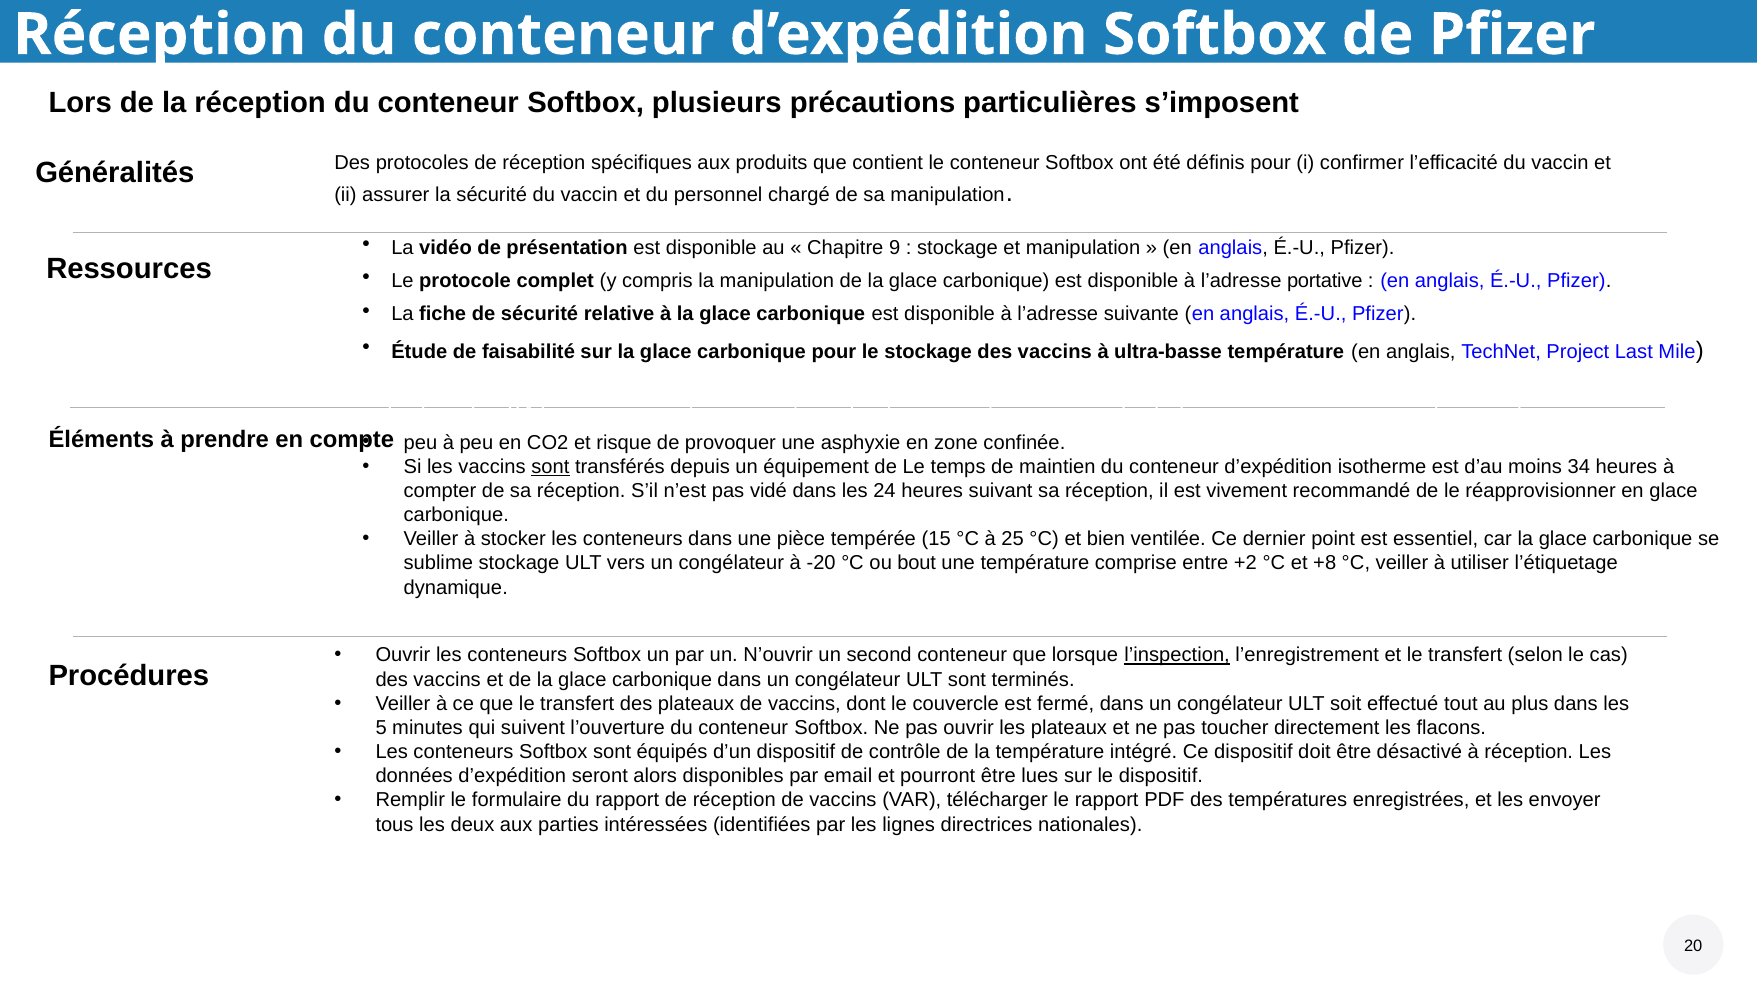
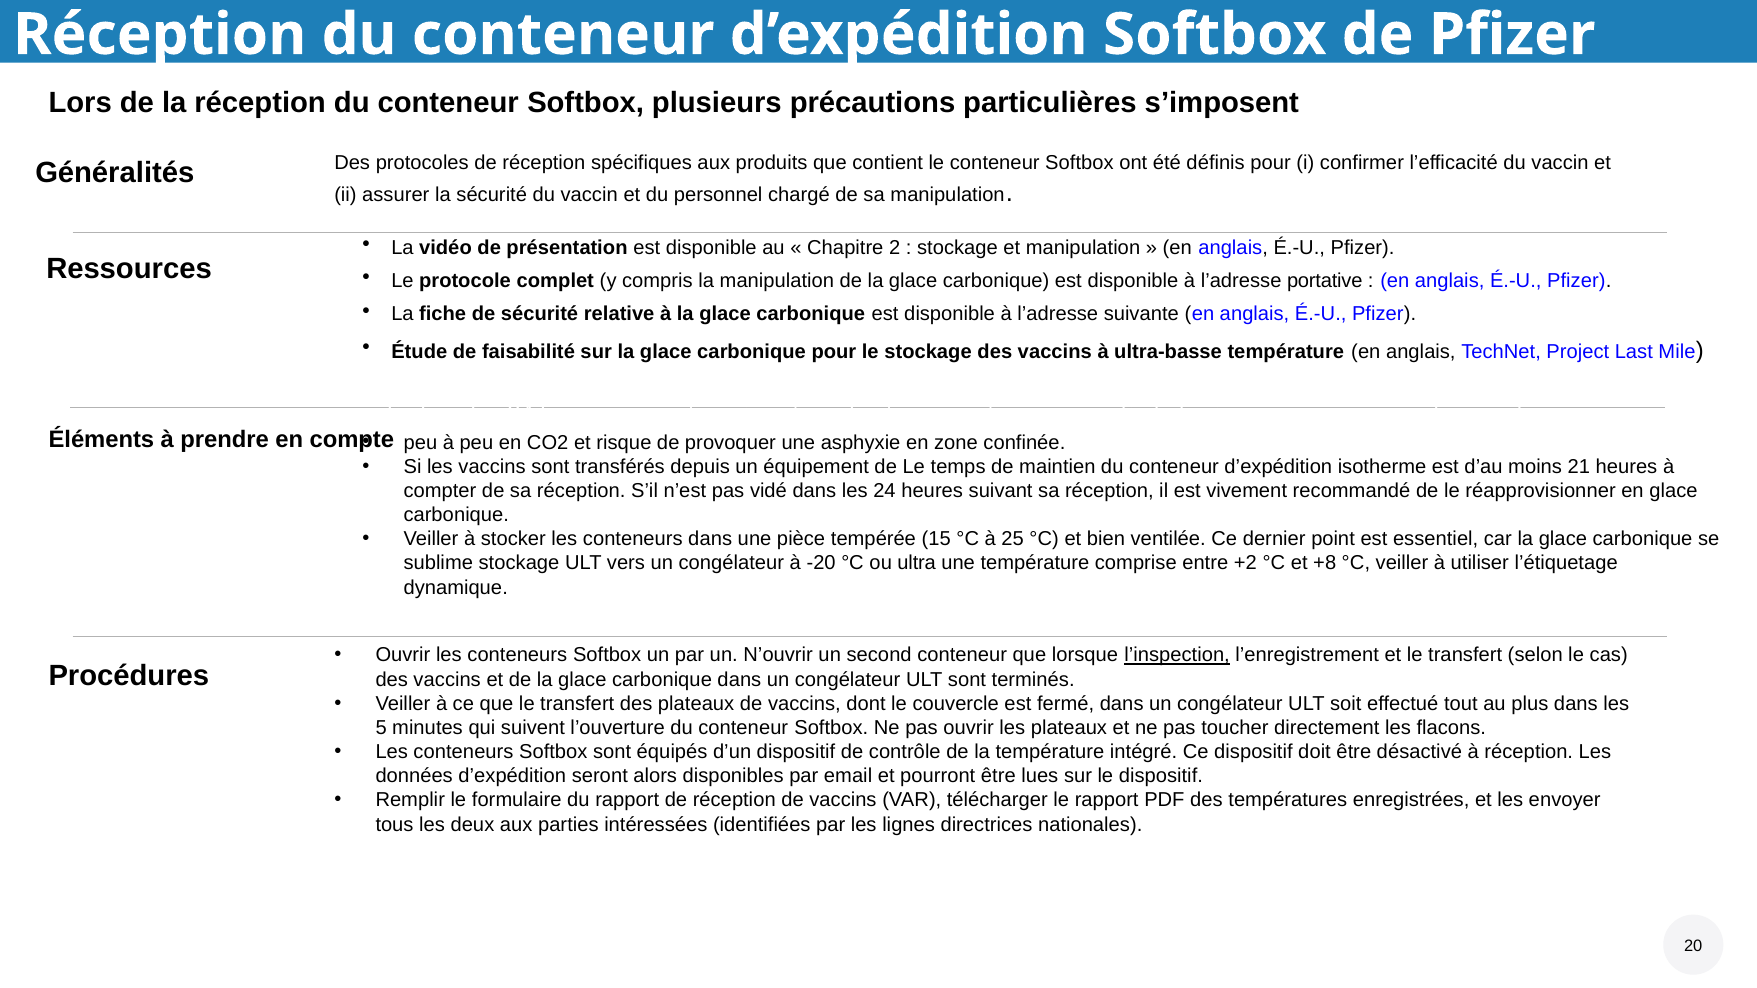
9: 9 -> 2
sont at (550, 467) underline: present -> none
34: 34 -> 21
bout: bout -> ultra
